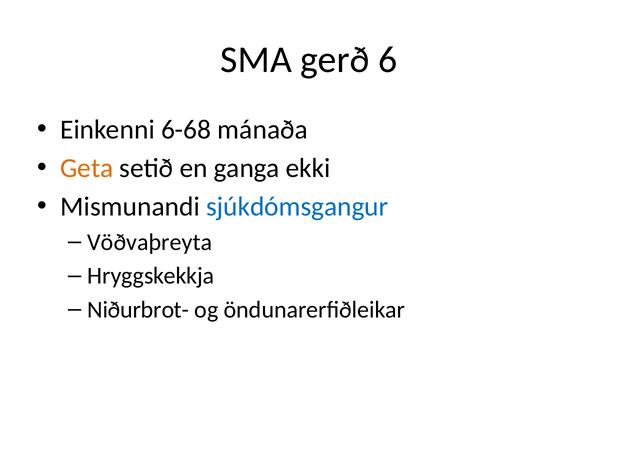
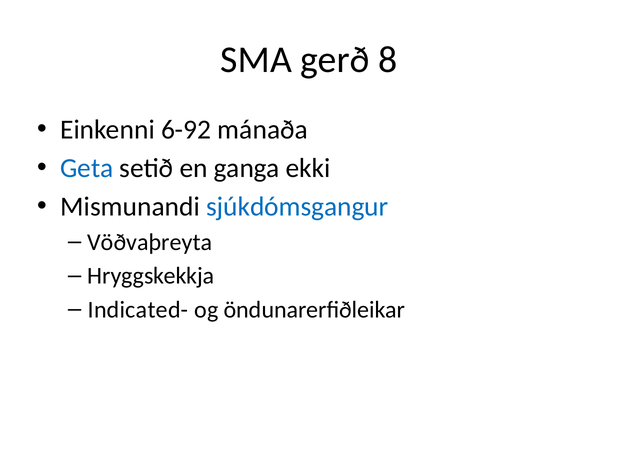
6: 6 -> 8
6-68: 6-68 -> 6-92
Geta colour: orange -> blue
Niðurbrot-: Niðurbrot- -> Indicated-
